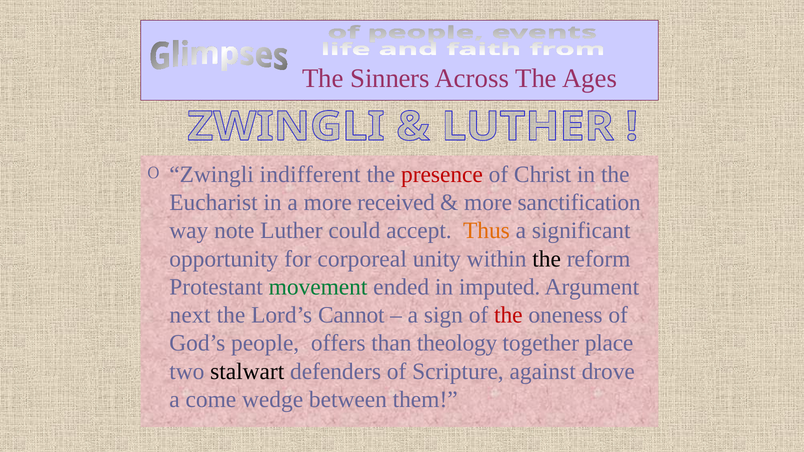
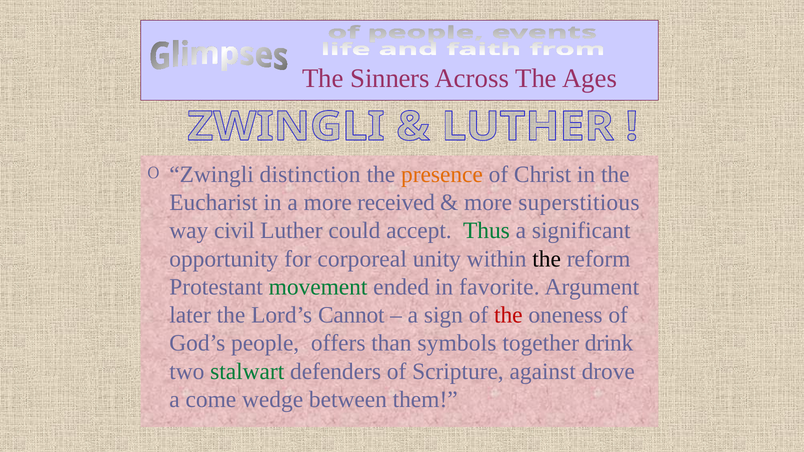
indifferent: indifferent -> distinction
presence colour: red -> orange
sanctification: sanctification -> superstitious
note: note -> civil
Thus colour: orange -> green
imputed: imputed -> favorite
next: next -> later
theology: theology -> symbols
place: place -> drink
stalwart colour: black -> green
